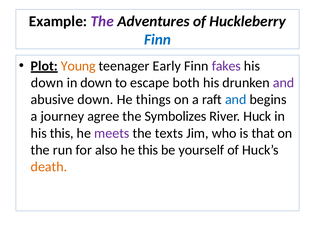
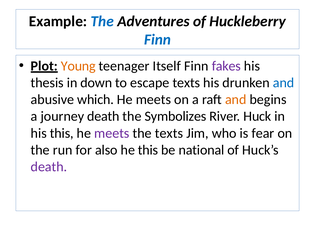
The at (102, 21) colour: purple -> blue
Early: Early -> Itself
down at (47, 83): down -> thesis
escape both: both -> texts
and at (284, 83) colour: purple -> blue
abusive down: down -> which
things at (153, 100): things -> meets
and at (236, 100) colour: blue -> orange
journey agree: agree -> death
that: that -> fear
yourself: yourself -> national
death at (49, 167) colour: orange -> purple
